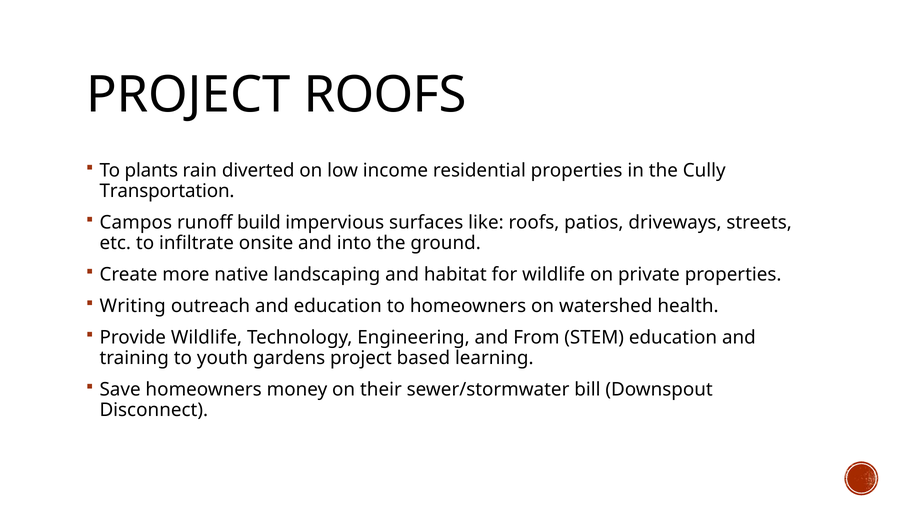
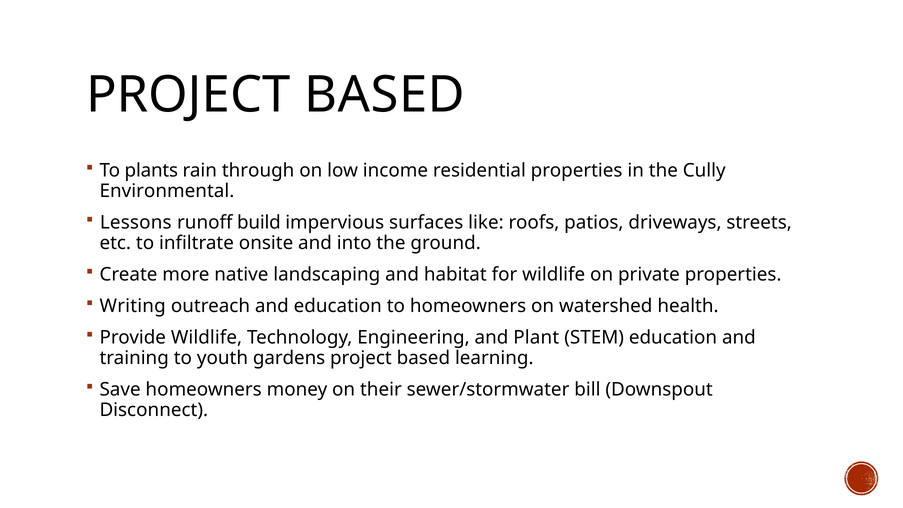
ROOFS at (385, 95): ROOFS -> BASED
diverted: diverted -> through
Transportation: Transportation -> Environmental
Campos: Campos -> Lessons
From: From -> Plant
